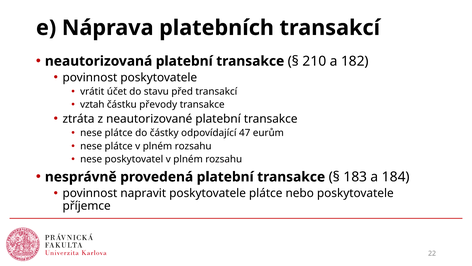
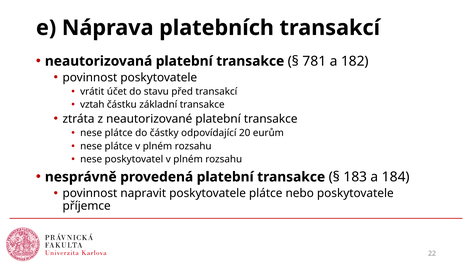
210: 210 -> 781
převody: převody -> základní
47: 47 -> 20
